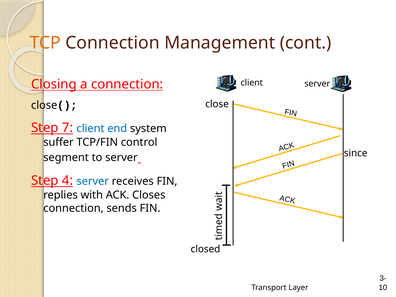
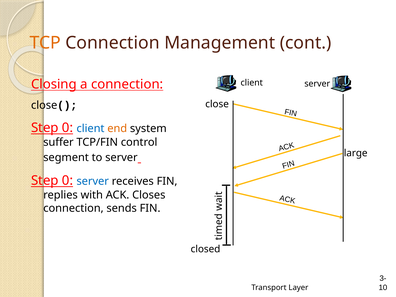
7 at (68, 128): 7 -> 0
end colour: blue -> orange
since: since -> large
4 at (68, 181): 4 -> 0
